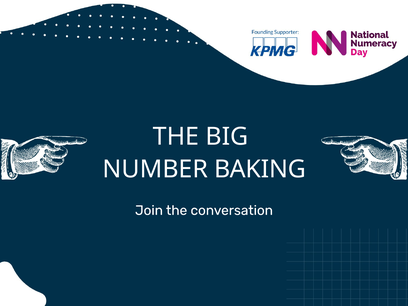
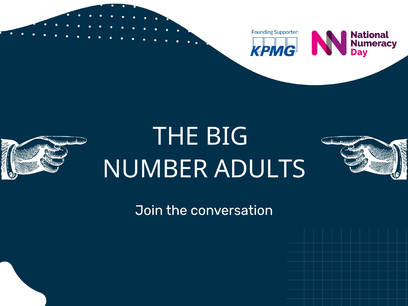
BAKING: BAKING -> ADULTS
